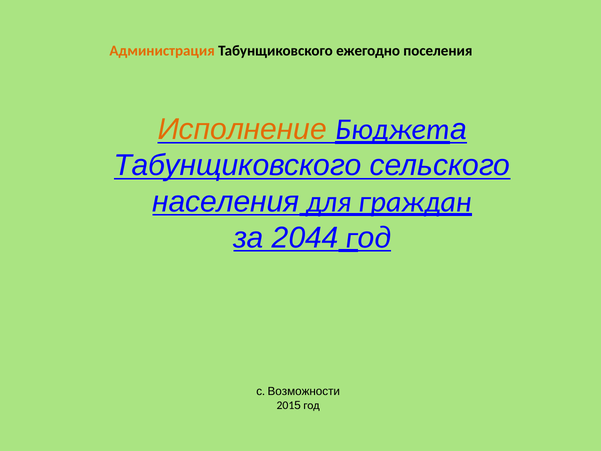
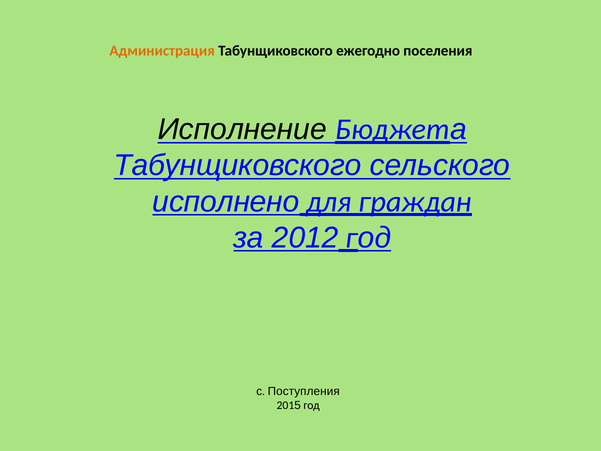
Исполнение colour: orange -> black
населения: населения -> исполнено
2044: 2044 -> 2012
Возможности: Возможности -> Поступления
